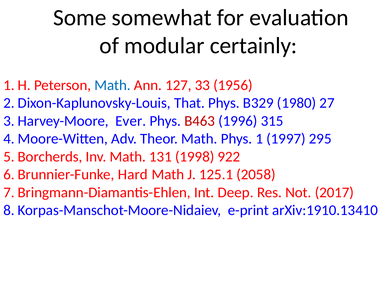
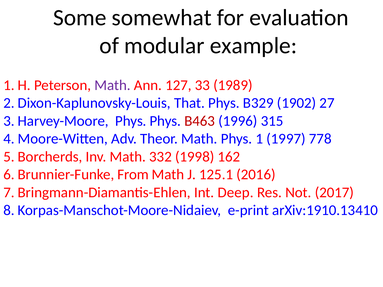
certainly: certainly -> example
Math at (113, 85) colour: blue -> purple
1956: 1956 -> 1989
1980: 1980 -> 1902
Ever at (131, 121): Ever -> Phys
295: 295 -> 778
131: 131 -> 332
922: 922 -> 162
Hard: Hard -> From
2058: 2058 -> 2016
